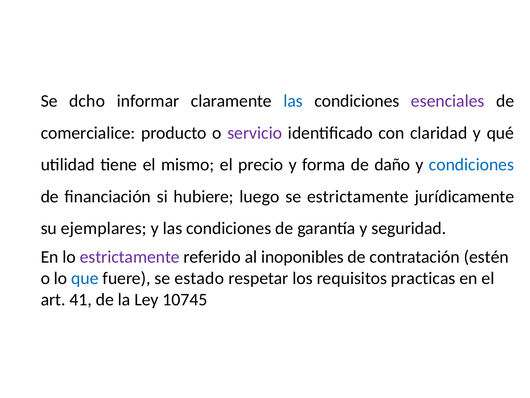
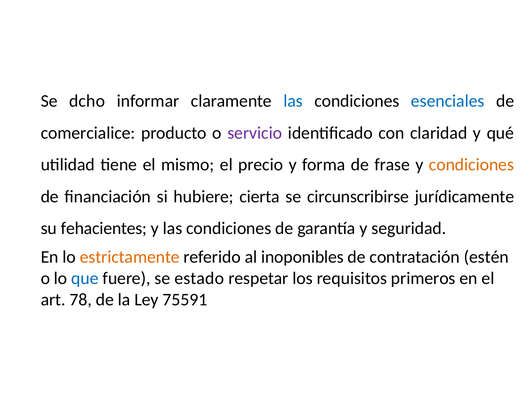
esenciales colour: purple -> blue
daño: daño -> frase
condiciones at (471, 165) colour: blue -> orange
luego: luego -> cierta
se estrictamente: estrictamente -> circunscribirse
ejemplares: ejemplares -> fehacientes
estrictamente at (130, 257) colour: purple -> orange
practicas: practicas -> primeros
41: 41 -> 78
10745: 10745 -> 75591
